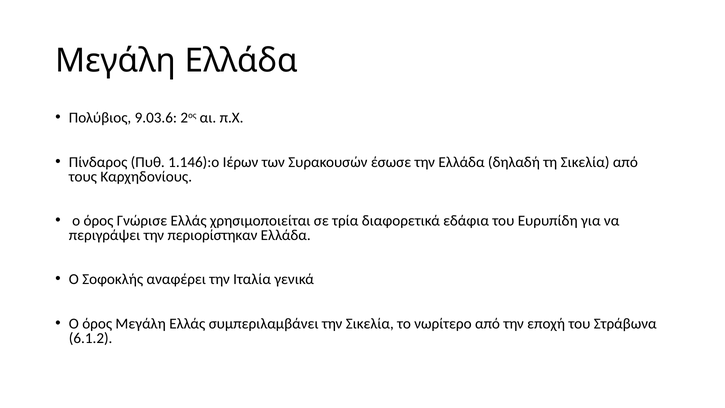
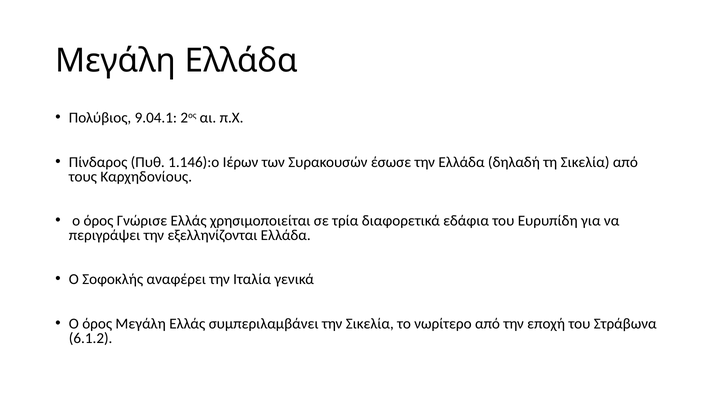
9.03.6: 9.03.6 -> 9.04.1
περιορίστηκαν: περιορίστηκαν -> εξελληνίζονται
